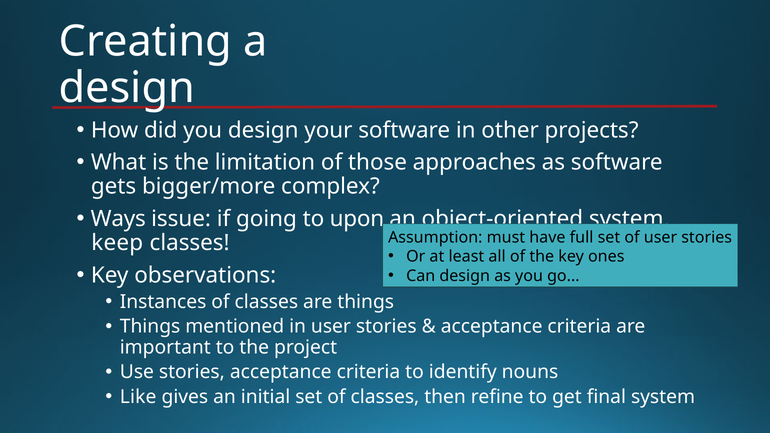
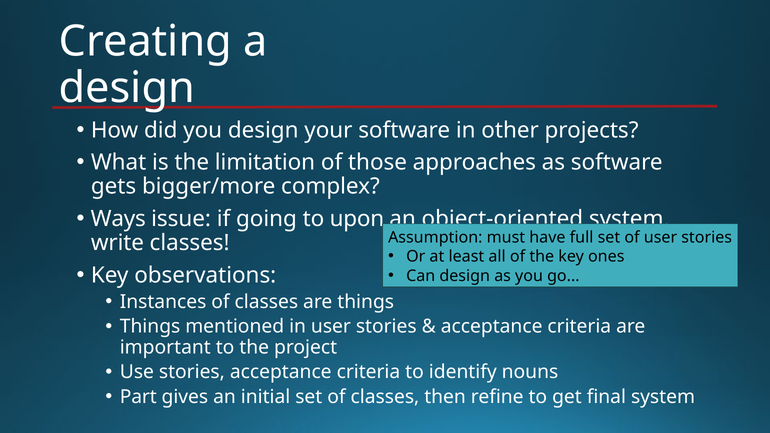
keep: keep -> write
Like: Like -> Part
